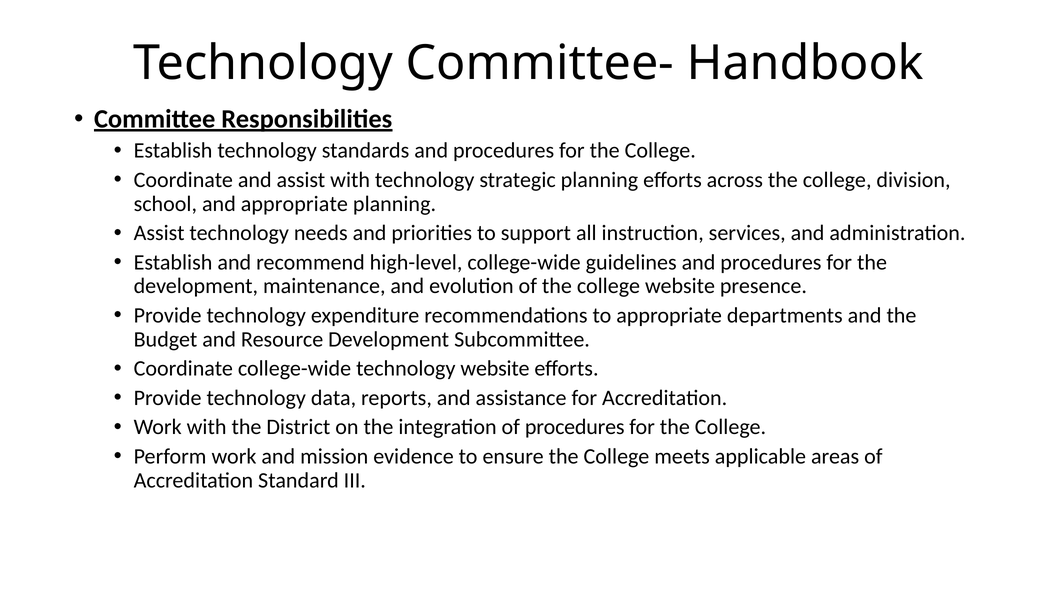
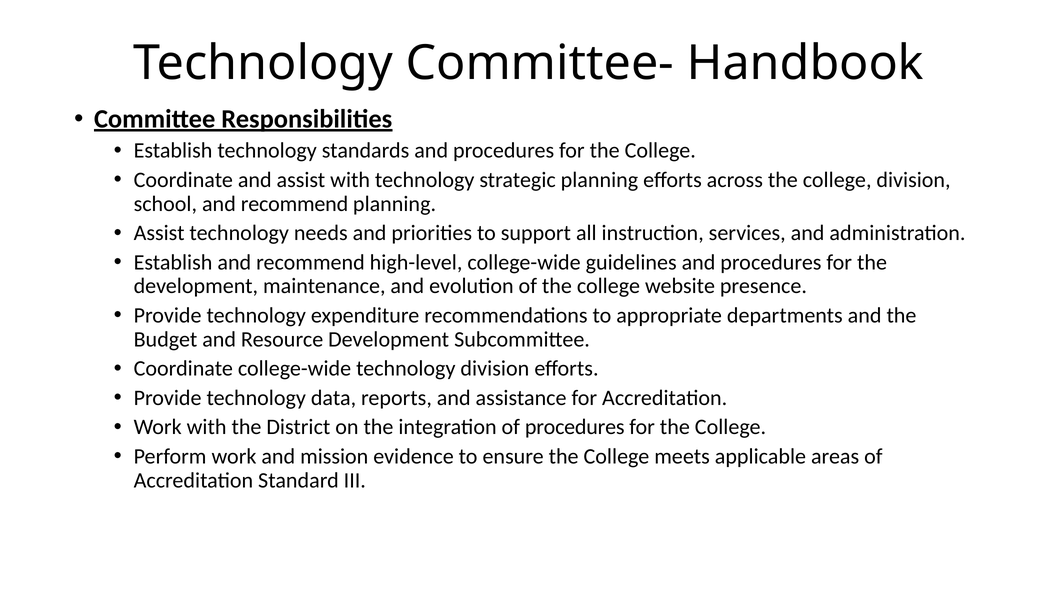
school and appropriate: appropriate -> recommend
technology website: website -> division
